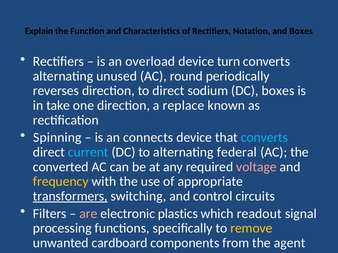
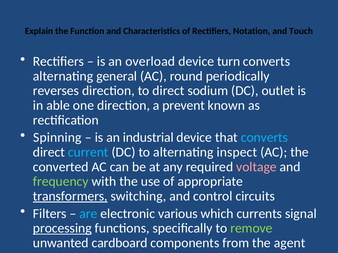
and Boxes: Boxes -> Touch
unused: unused -> general
DC boxes: boxes -> outlet
take: take -> able
replace: replace -> prevent
connects: connects -> industrial
federal: federal -> inspect
frequency colour: yellow -> light green
are colour: pink -> light blue
plastics: plastics -> various
readout: readout -> currents
processing underline: none -> present
remove colour: yellow -> light green
